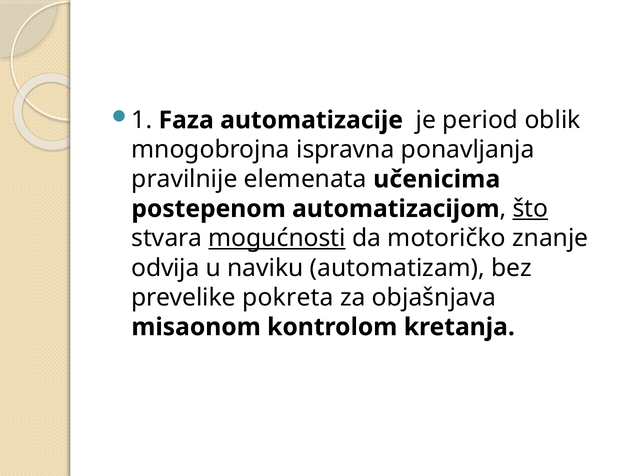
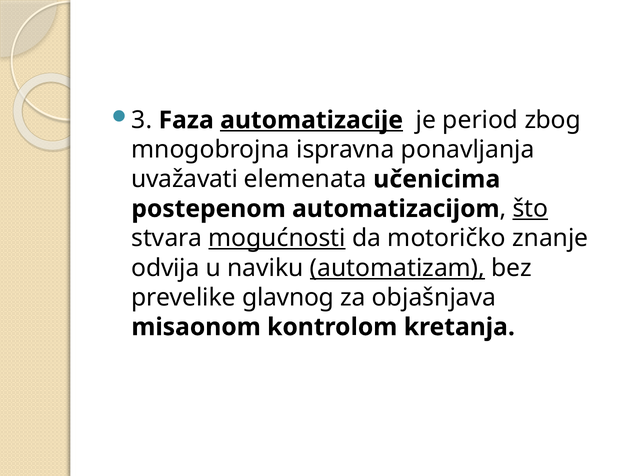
1: 1 -> 3
automatizacije underline: none -> present
oblik: oblik -> zbog
pravilnije: pravilnije -> uvažavati
automatizam underline: none -> present
pokreta: pokreta -> glavnog
